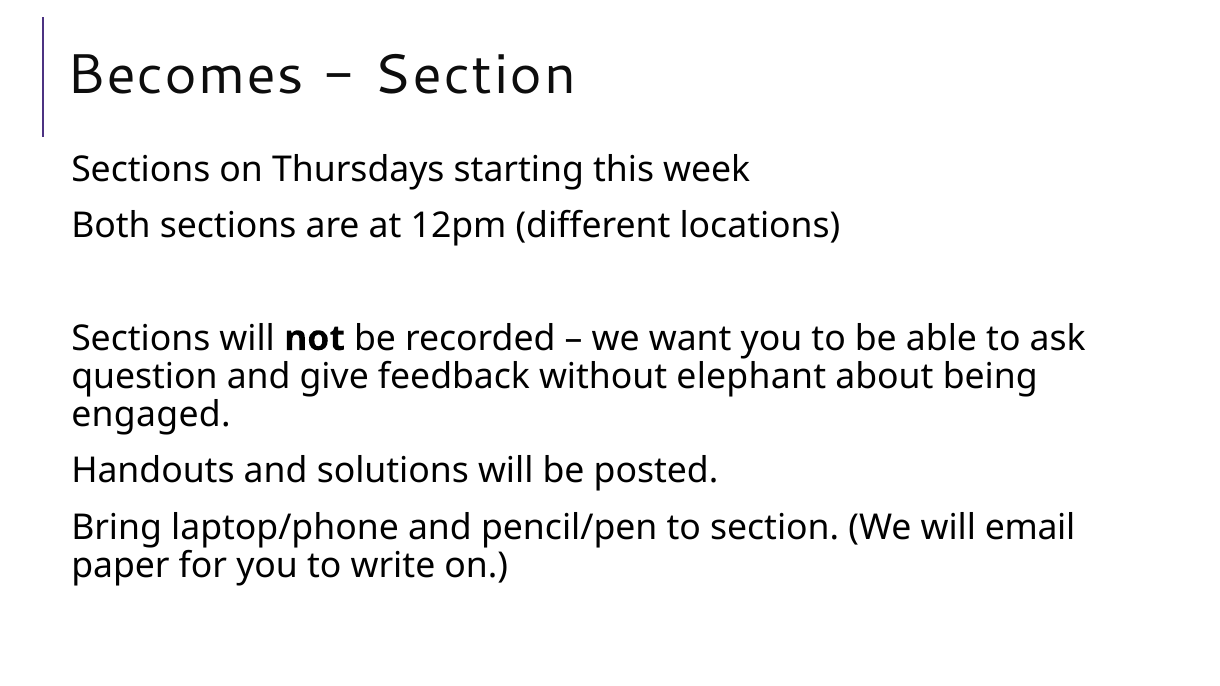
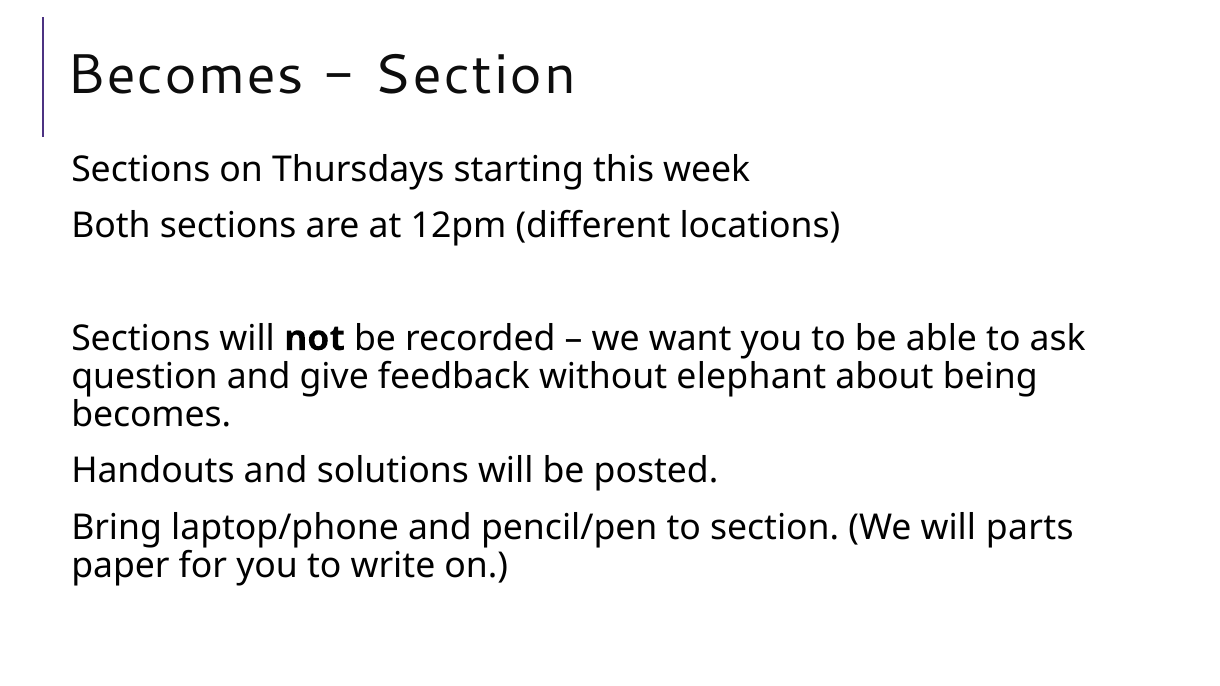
engaged at (151, 415): engaged -> becomes
email: email -> parts
